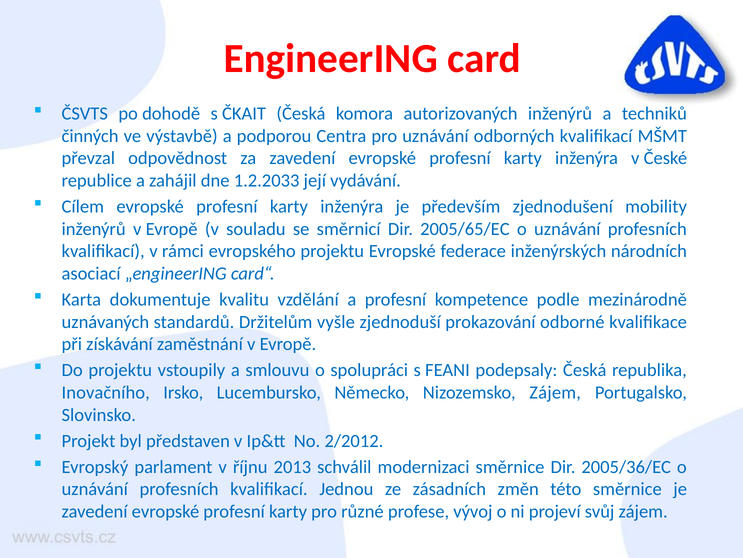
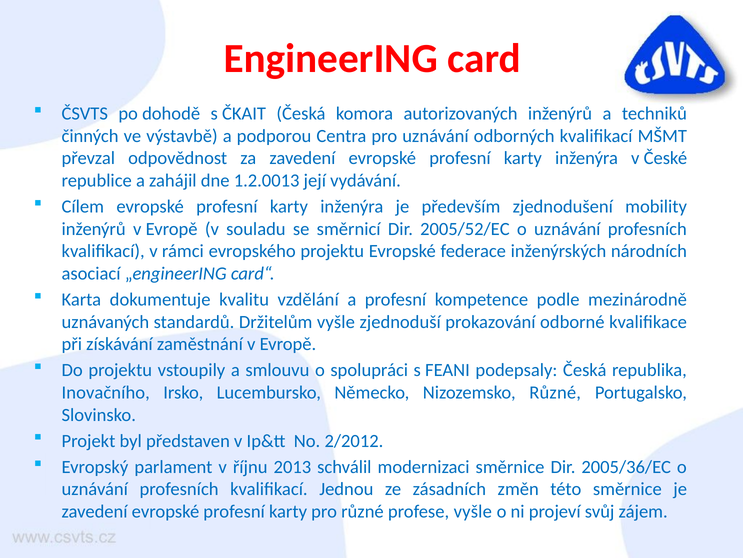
1.2.2033: 1.2.2033 -> 1.2.0013
2005/65/EC: 2005/65/EC -> 2005/52/EC
Nizozemsko Zájem: Zájem -> Různé
profese vývoj: vývoj -> vyšle
